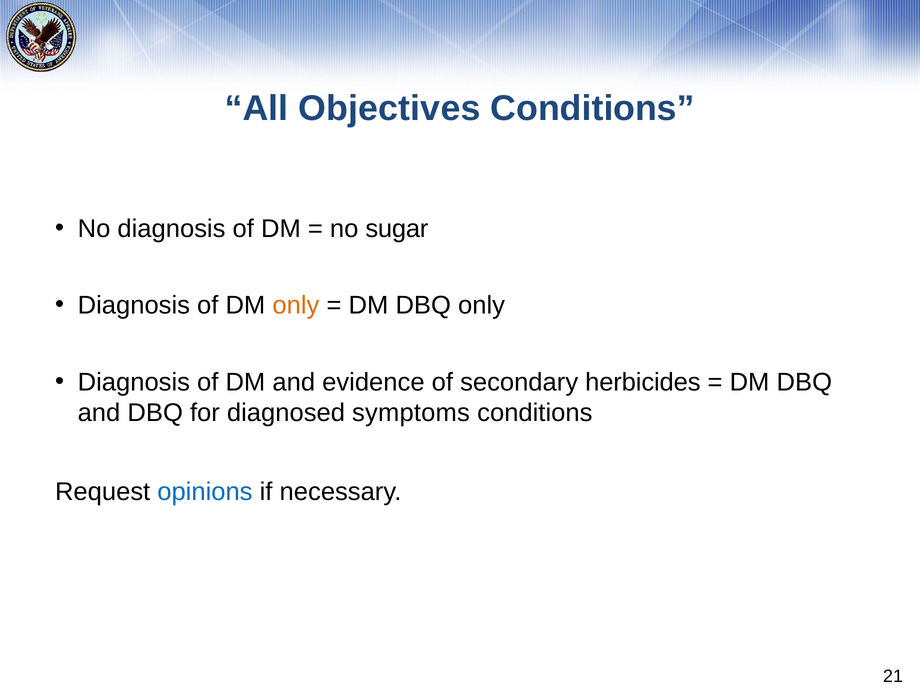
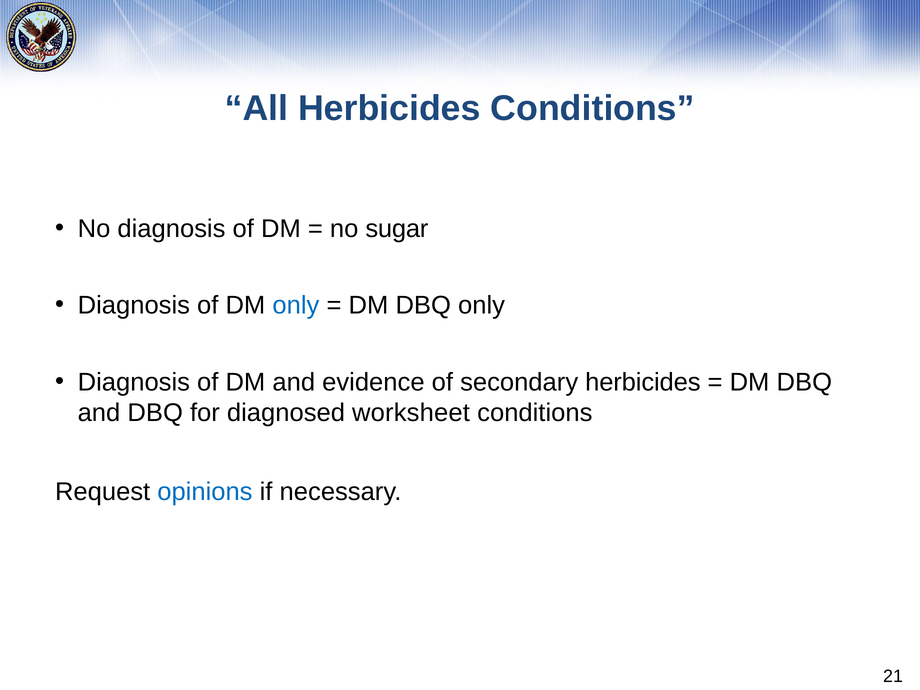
All Objectives: Objectives -> Herbicides
only at (296, 305) colour: orange -> blue
symptoms: symptoms -> worksheet
